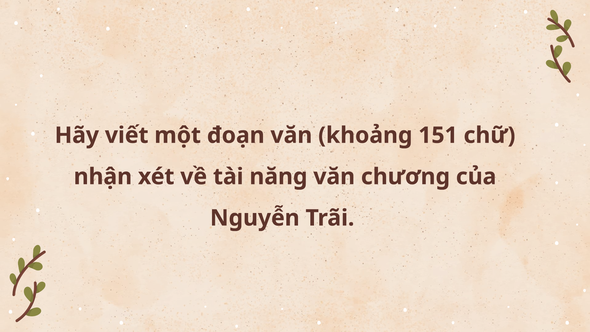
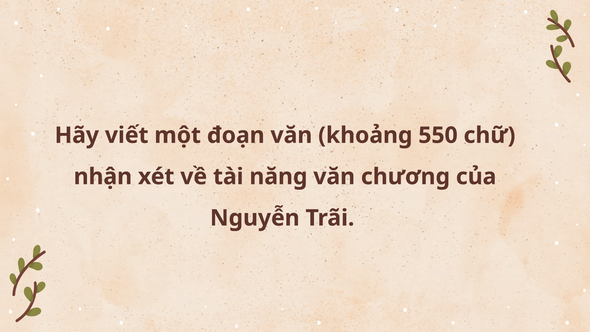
151: 151 -> 550
